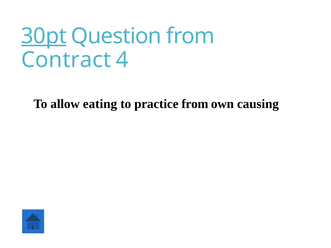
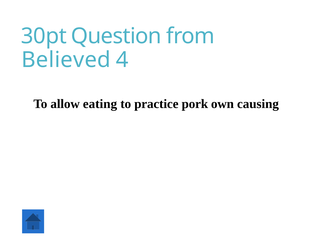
30pt underline: present -> none
Contract: Contract -> Believed
practice from: from -> pork
